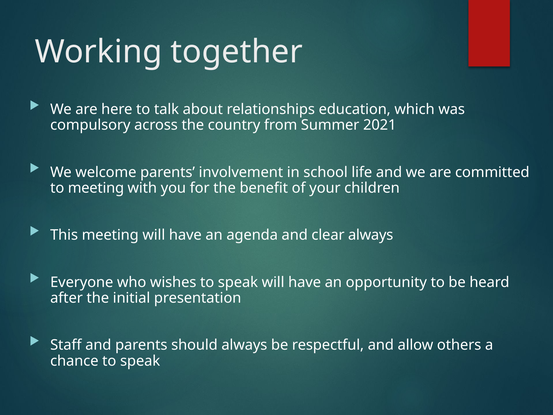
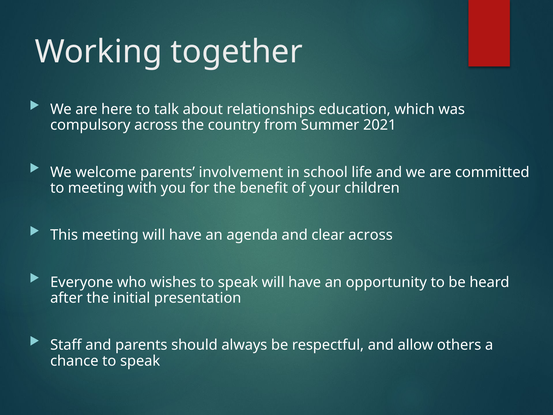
clear always: always -> across
